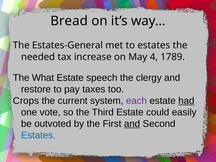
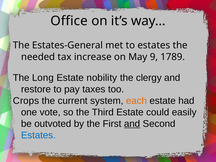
Bread: Bread -> Office
4: 4 -> 9
What: What -> Long
speech: speech -> nobility
each colour: purple -> orange
had underline: present -> none
